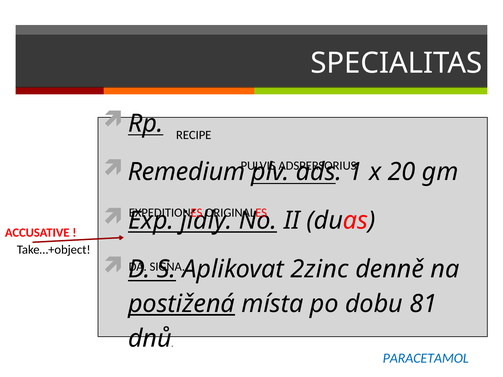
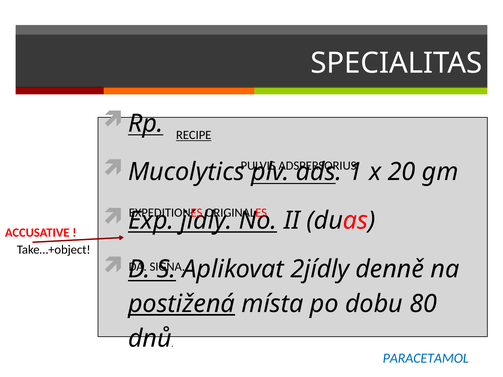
RECIPE underline: none -> present
Remedium: Remedium -> Mucolytics
2zinc: 2zinc -> 2jídly
81: 81 -> 80
